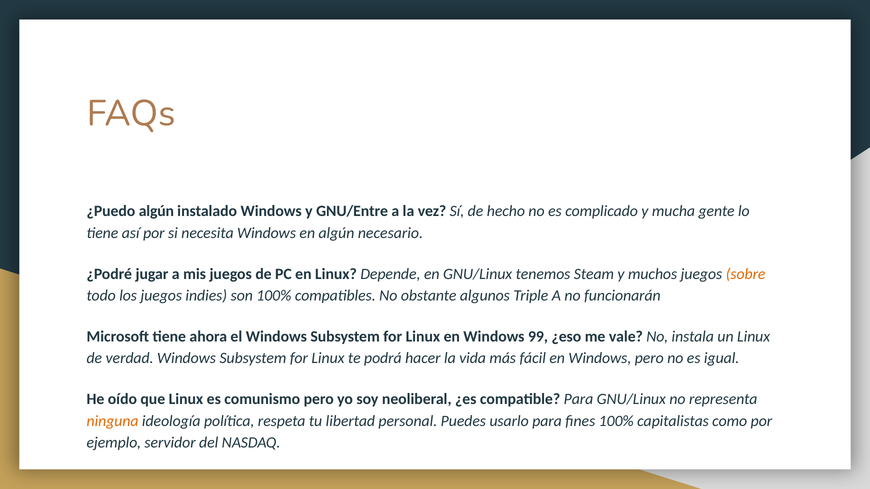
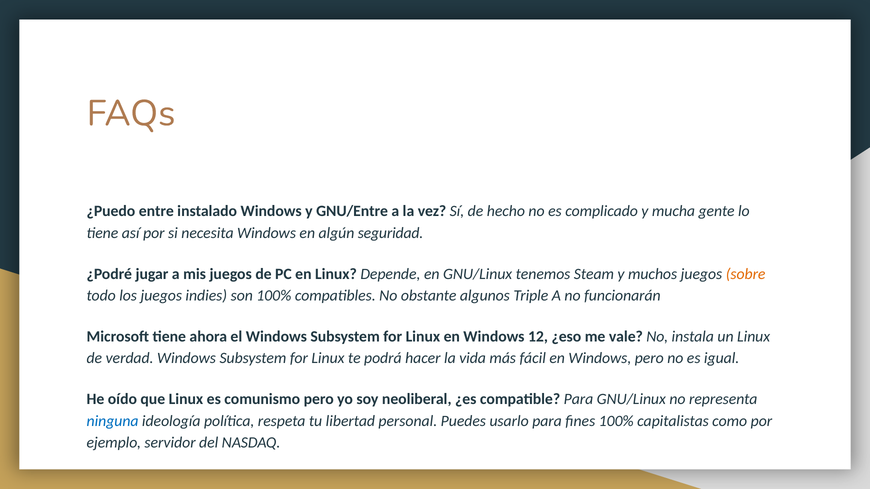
¿Puedo algún: algún -> entre
necesario: necesario -> seguridad
99: 99 -> 12
ninguna colour: orange -> blue
